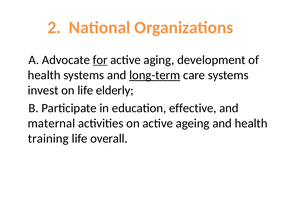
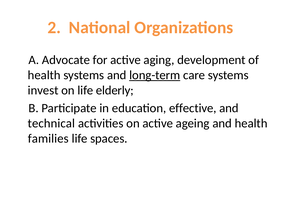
for underline: present -> none
maternal: maternal -> technical
training: training -> families
overall: overall -> spaces
